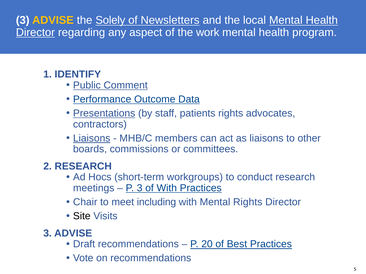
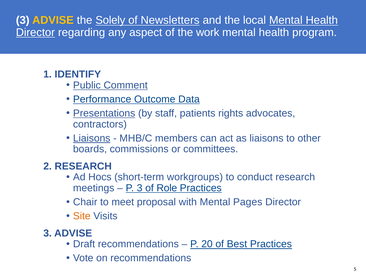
of With: With -> Role
including: including -> proposal
Mental Rights: Rights -> Pages
Site colour: black -> orange
